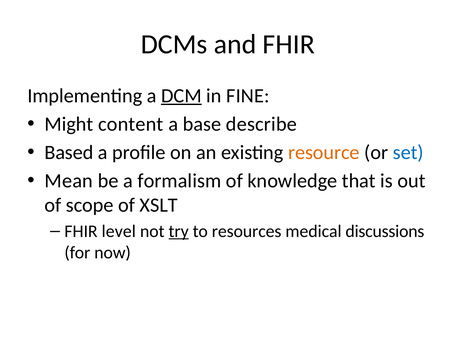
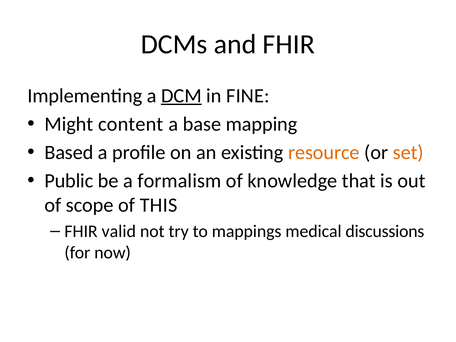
describe: describe -> mapping
set colour: blue -> orange
Mean: Mean -> Public
XSLT: XSLT -> THIS
level: level -> valid
try underline: present -> none
resources: resources -> mappings
